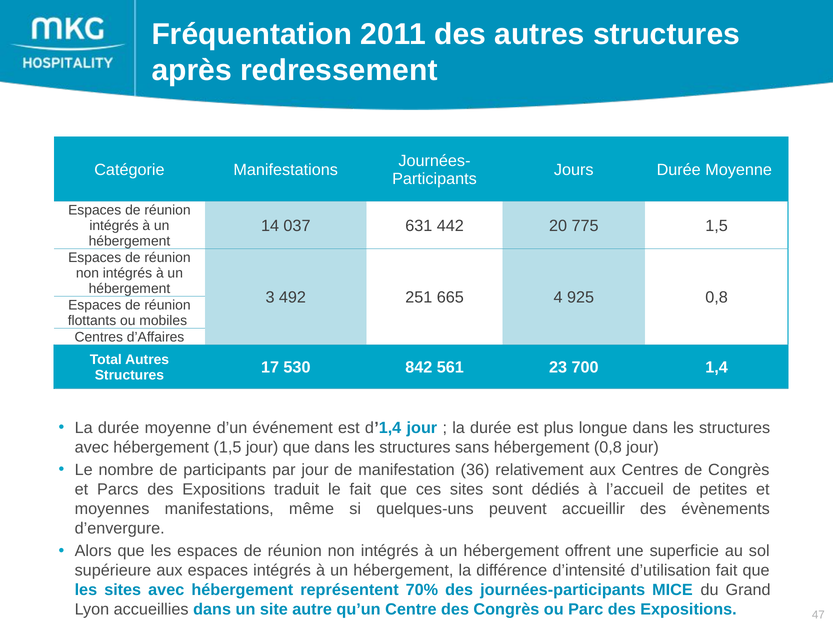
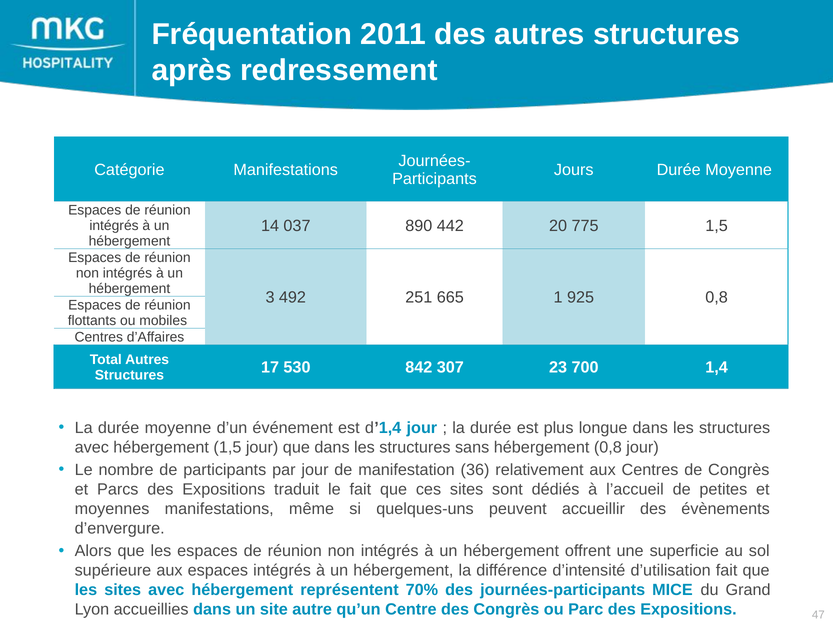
631: 631 -> 890
4: 4 -> 1
561: 561 -> 307
